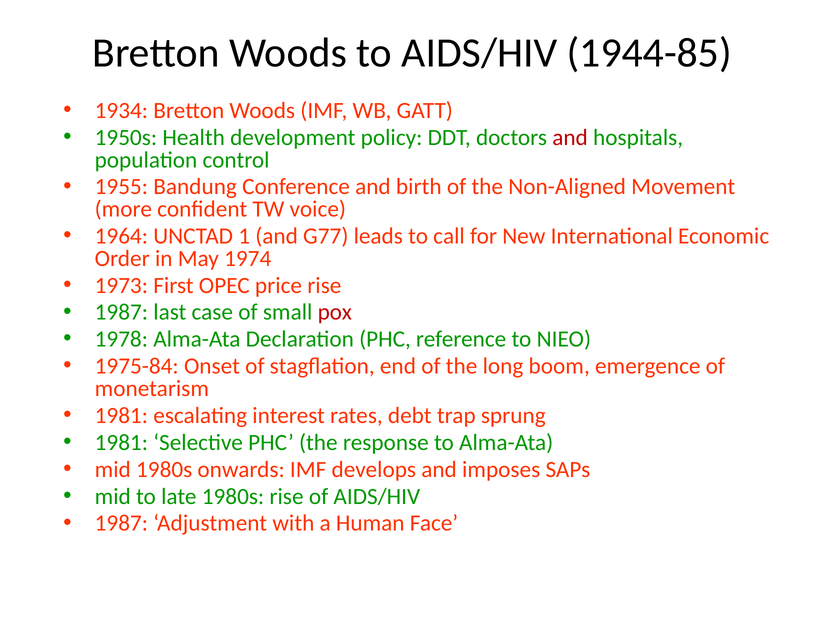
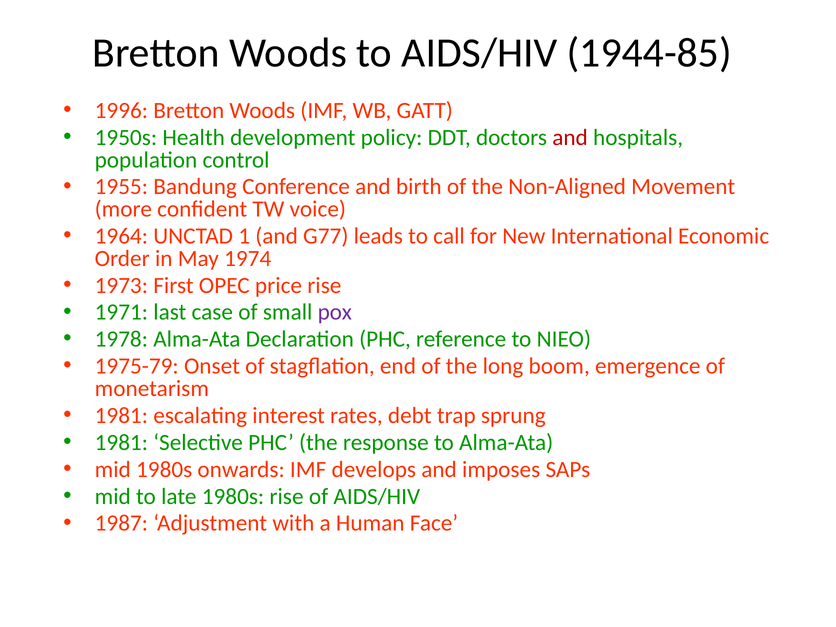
1934: 1934 -> 1996
1987 at (121, 312): 1987 -> 1971
pox colour: red -> purple
1975-84: 1975-84 -> 1975-79
